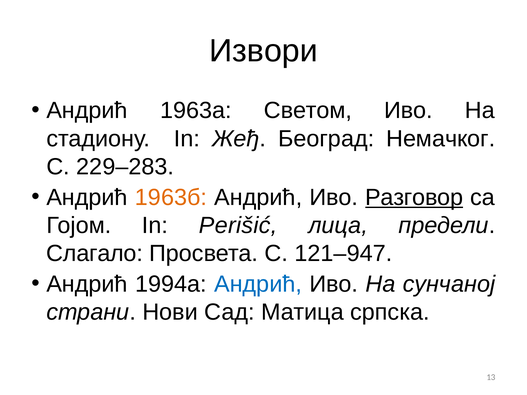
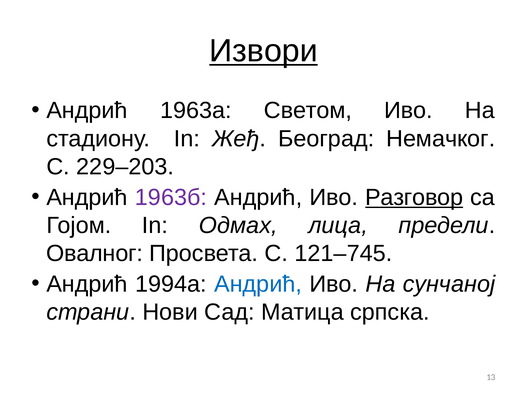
Извори underline: none -> present
229–283: 229–283 -> 229–203
1963б colour: orange -> purple
Perišić: Perišić -> Одмах
Слагало: Слагало -> Овалног
121–947: 121–947 -> 121–745
